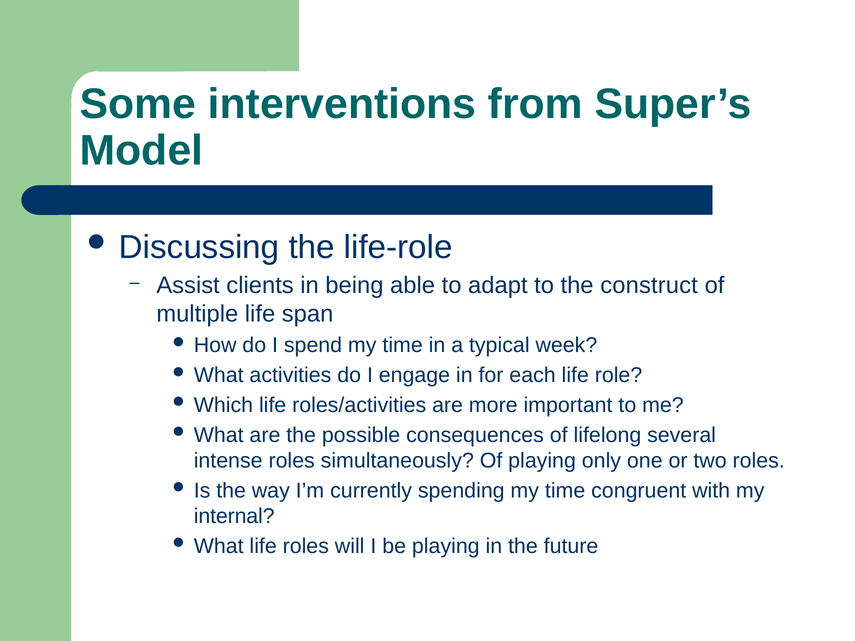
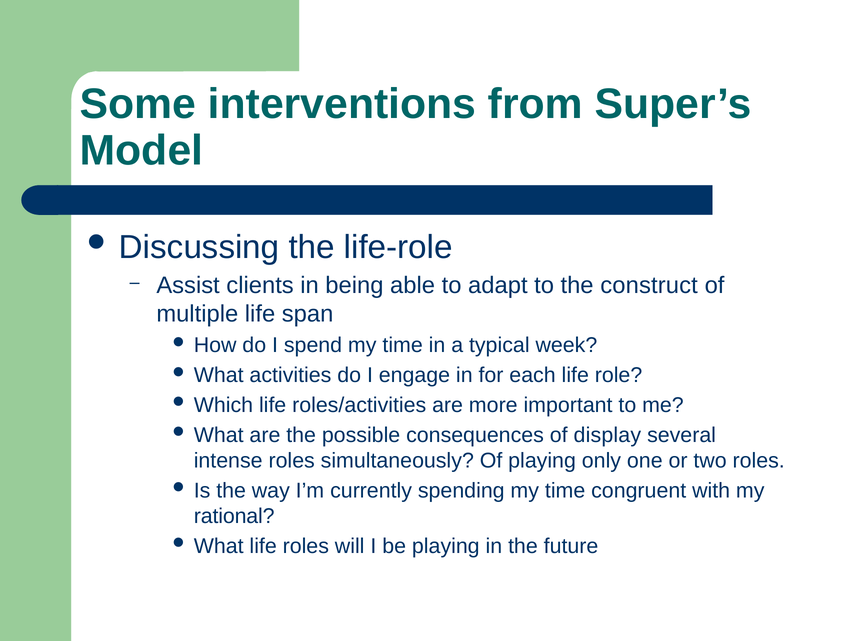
lifelong: lifelong -> display
internal: internal -> rational
